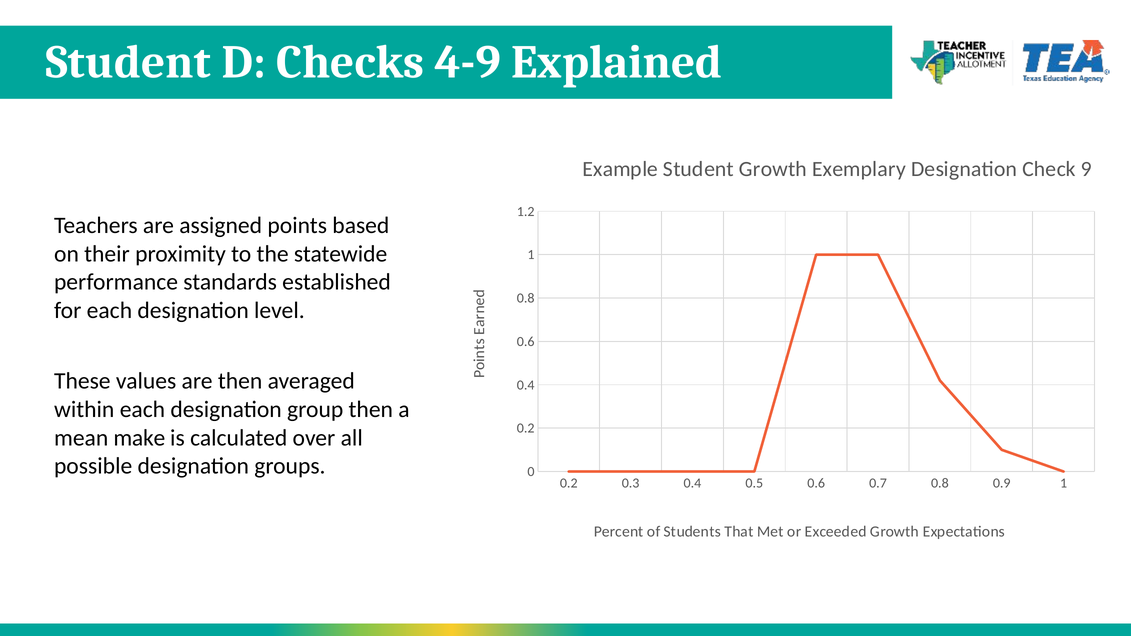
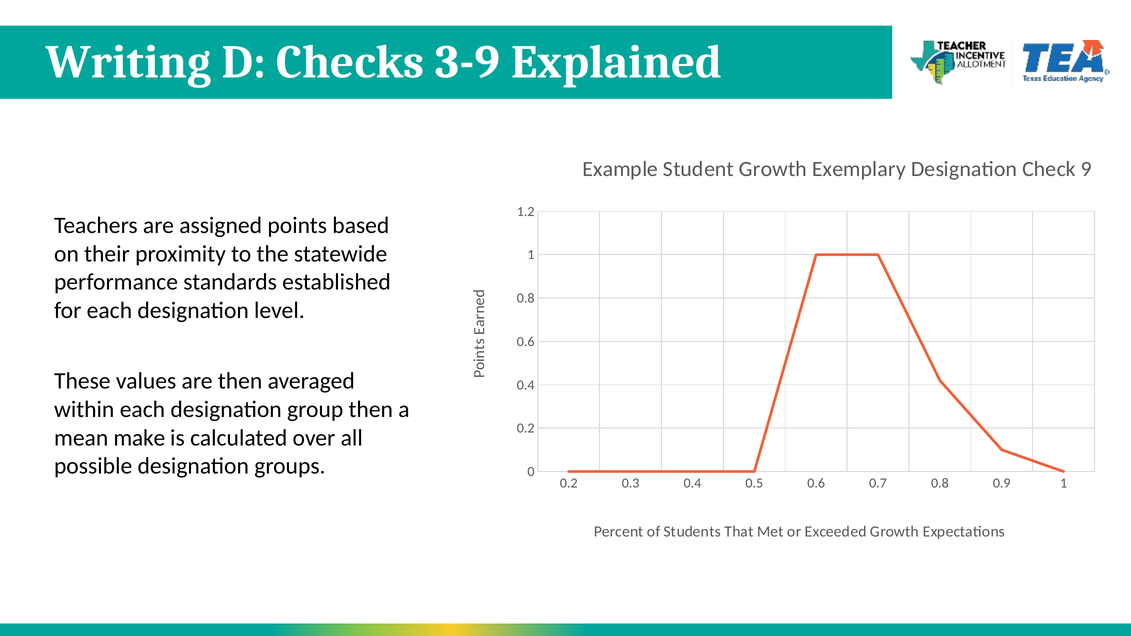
Student at (128, 62): Student -> Writing
4-9: 4-9 -> 3-9
